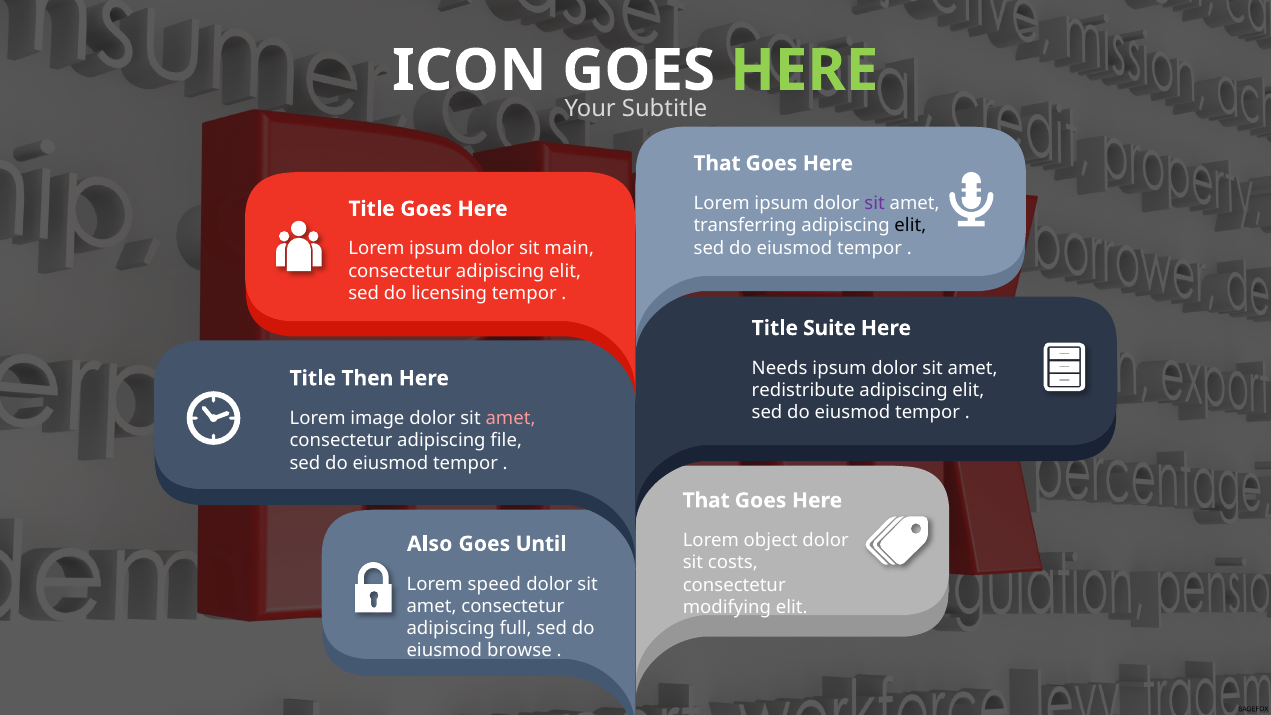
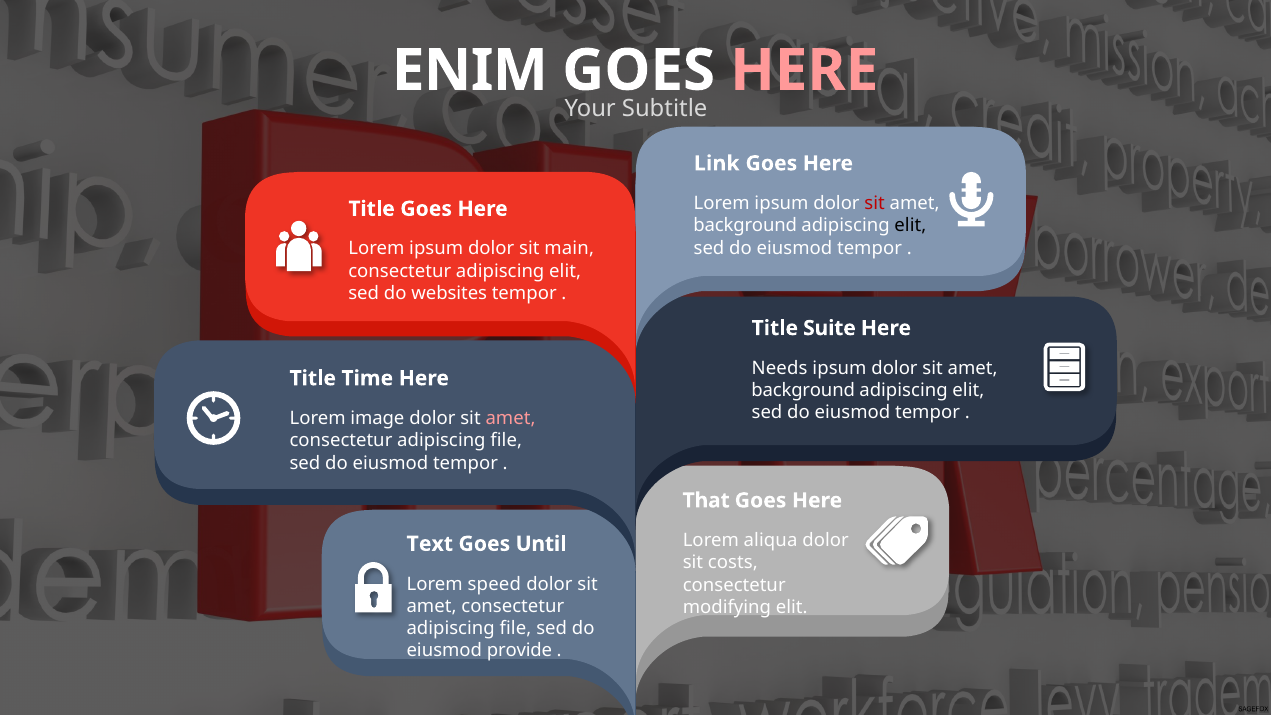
ICON: ICON -> ENIM
HERE at (804, 71) colour: light green -> pink
That at (717, 163): That -> Link
sit at (875, 203) colour: purple -> red
transferring at (745, 226): transferring -> background
licensing: licensing -> websites
Then: Then -> Time
redistribute at (803, 390): redistribute -> background
object: object -> aliqua
Also: Also -> Text
full at (516, 628): full -> file
browse: browse -> provide
